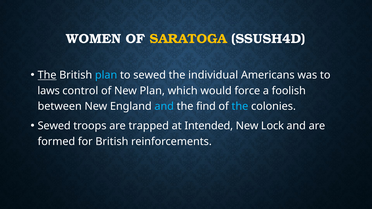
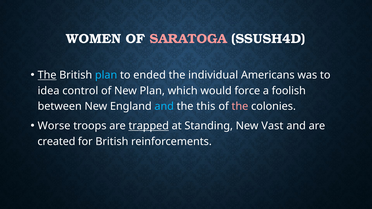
SARATOGA colour: yellow -> pink
to sewed: sewed -> ended
laws: laws -> idea
find: find -> this
the at (240, 106) colour: light blue -> pink
Sewed at (54, 126): Sewed -> Worse
trapped underline: none -> present
Intended: Intended -> Standing
Lock: Lock -> Vast
formed: formed -> created
